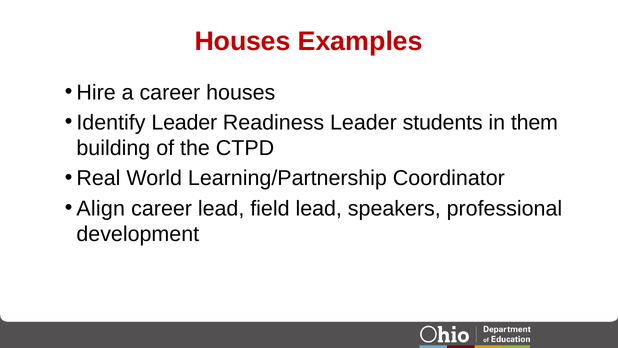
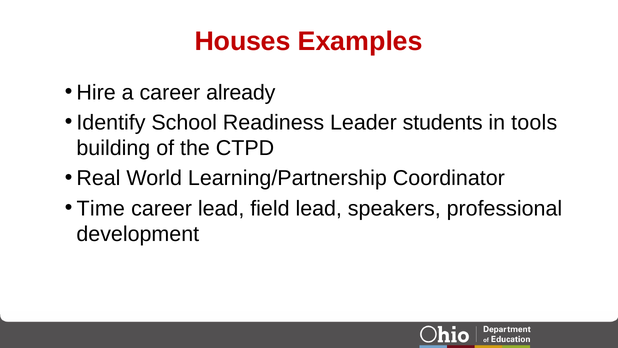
career houses: houses -> already
Identify Leader: Leader -> School
them: them -> tools
Align: Align -> Time
